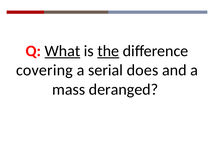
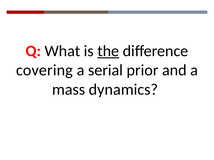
What underline: present -> none
does: does -> prior
deranged: deranged -> dynamics
